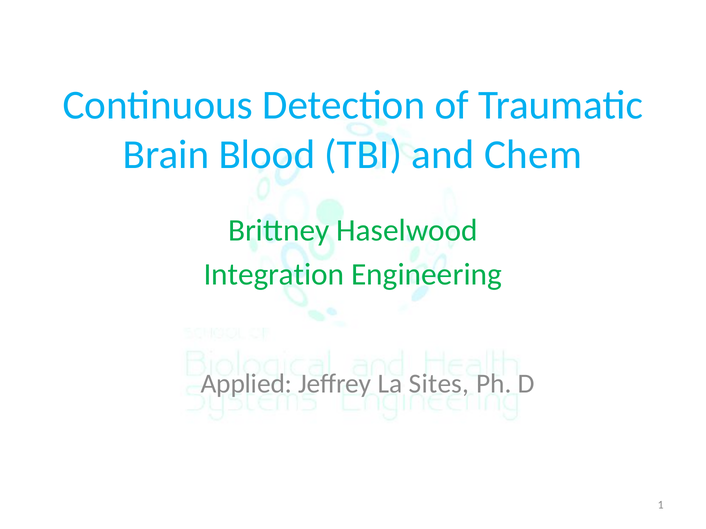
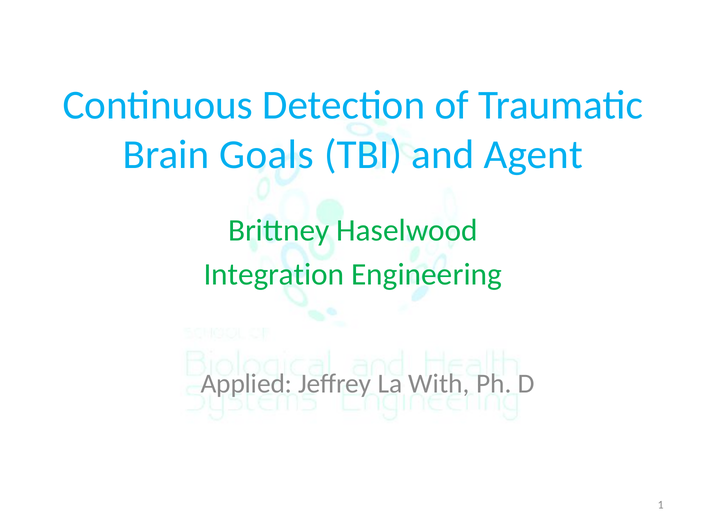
Blood: Blood -> Goals
Chem: Chem -> Agent
Sites: Sites -> With
